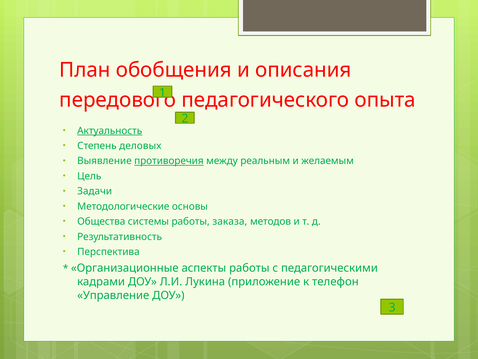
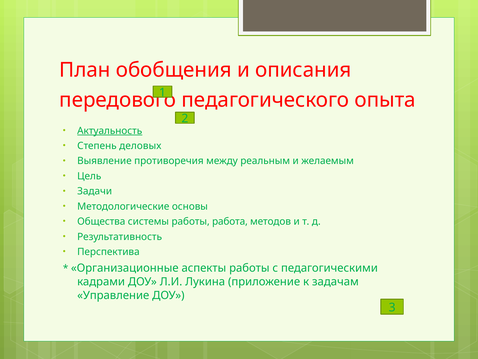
противоречия underline: present -> none
заказа: заказа -> работа
телефон: телефон -> задачам
